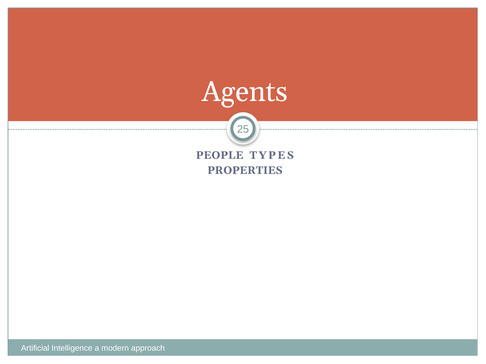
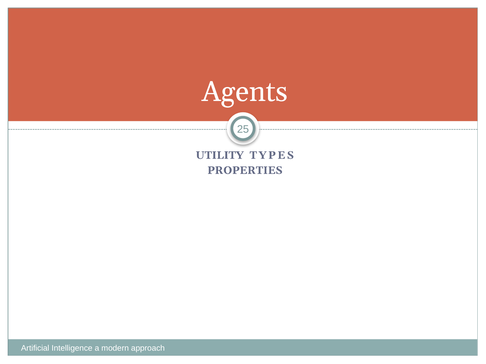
PEOPLE: PEOPLE -> UTILITY
